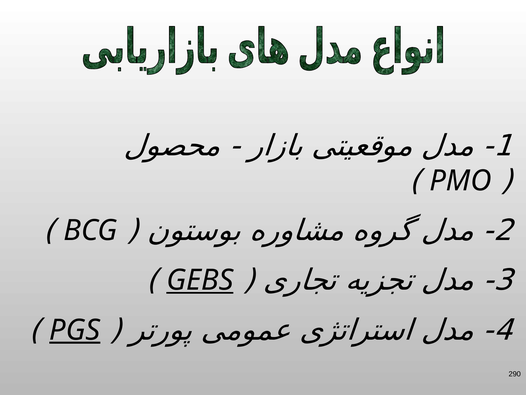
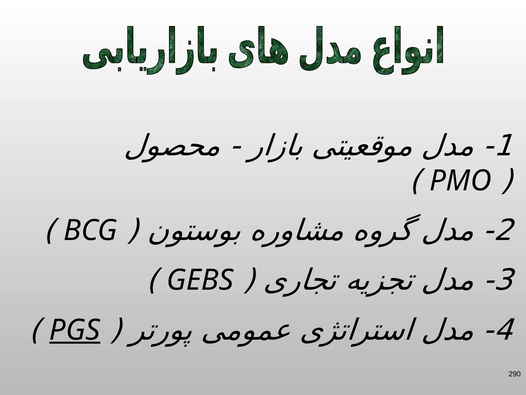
GEBS underline: present -> none
